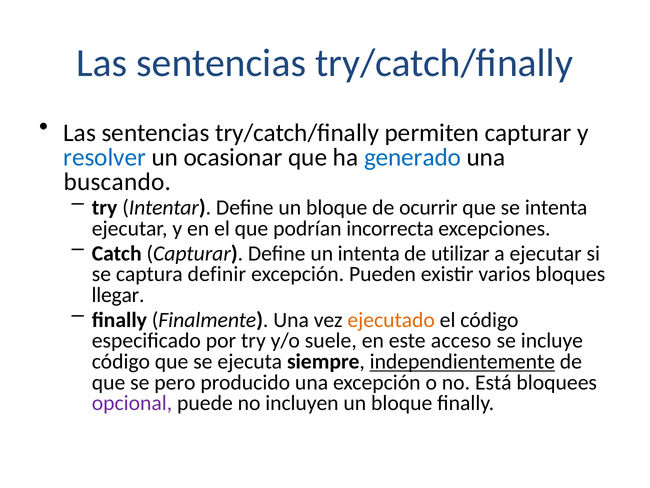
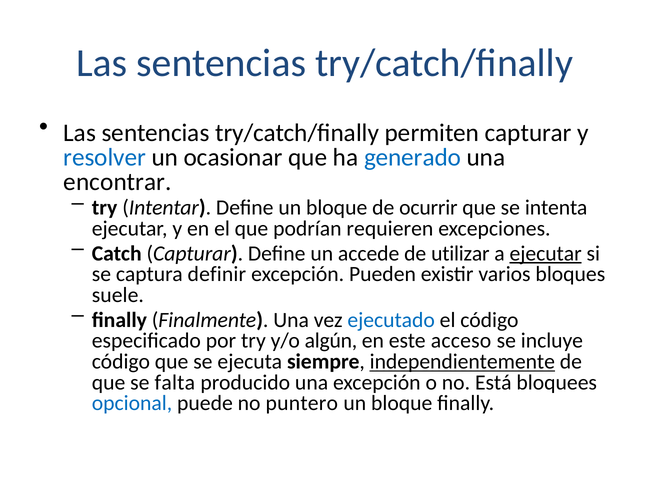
buscando: buscando -> encontrar
incorrecta: incorrecta -> requieren
un intenta: intenta -> accede
ejecutar at (546, 253) underline: none -> present
llegar: llegar -> suele
ejecutado colour: orange -> blue
suele: suele -> algún
pero: pero -> falta
opcional colour: purple -> blue
incluyen: incluyen -> puntero
